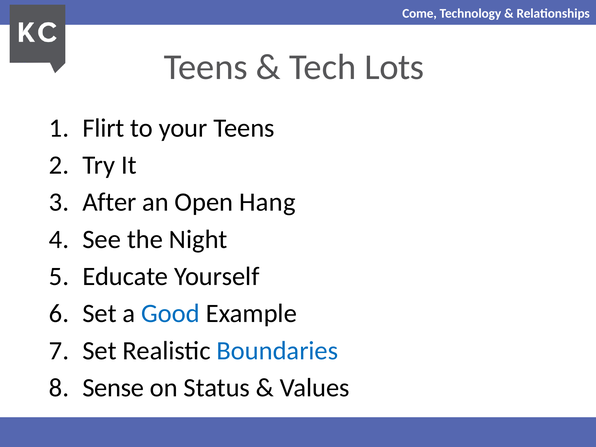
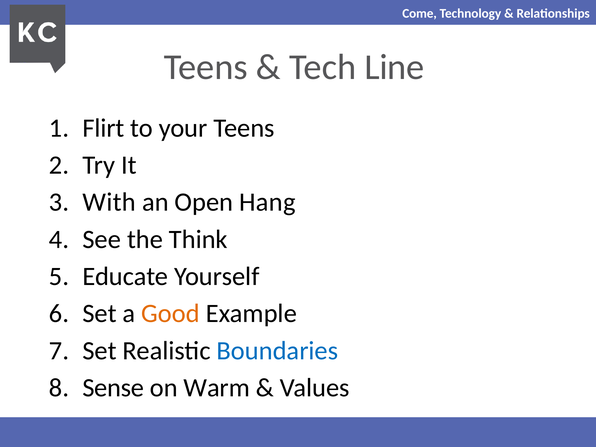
Lots: Lots -> Line
After: After -> With
Night: Night -> Think
Good colour: blue -> orange
Status: Status -> Warm
